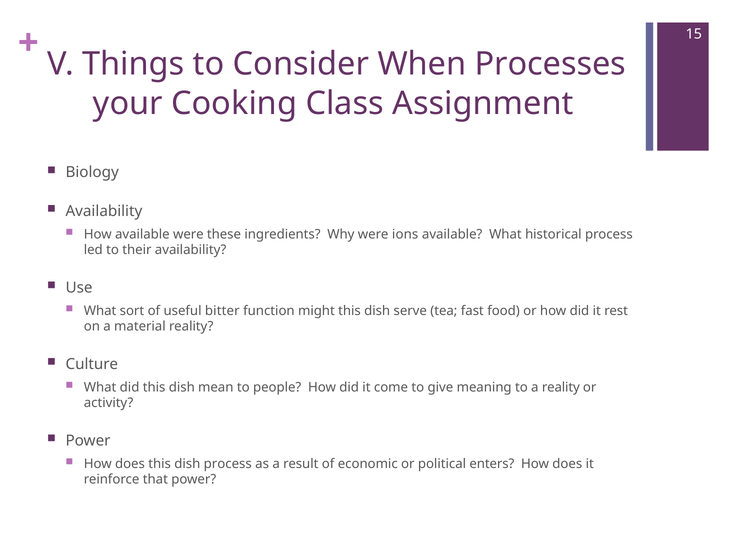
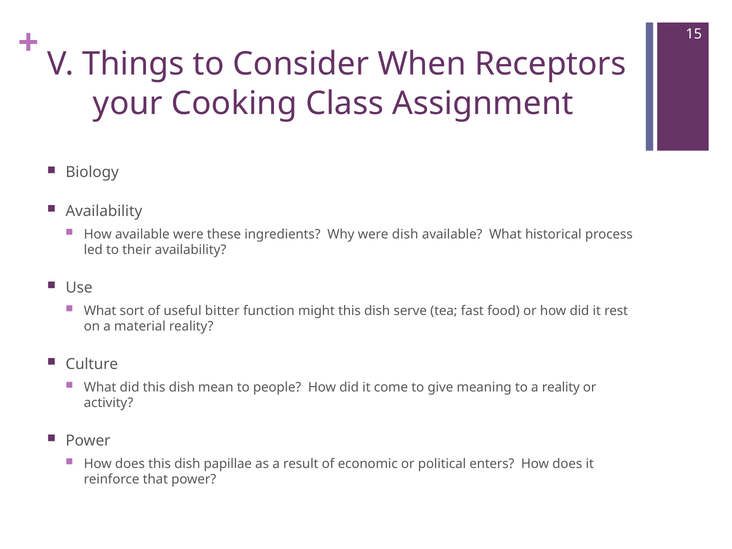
Processes: Processes -> Receptors
were ions: ions -> dish
dish process: process -> papillae
